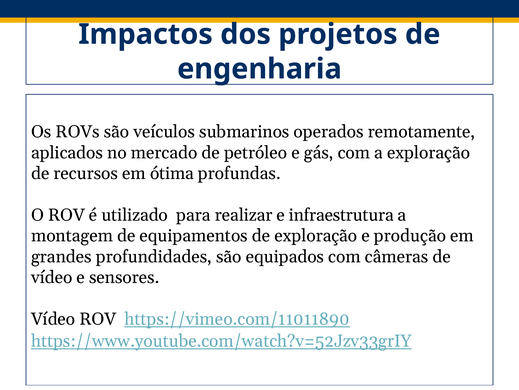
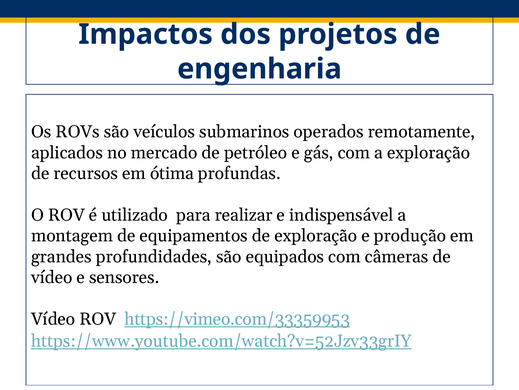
infraestrutura: infraestrutura -> indispensável
https://vimeo.com/11011890: https://vimeo.com/11011890 -> https://vimeo.com/33359953
